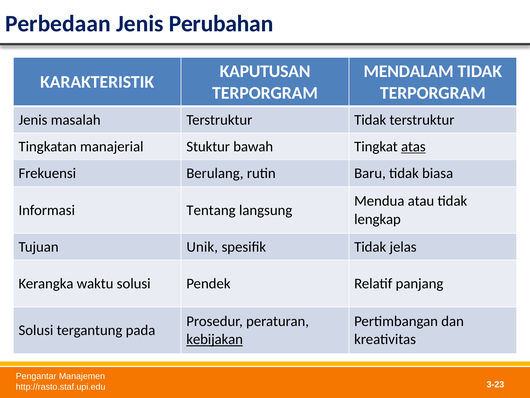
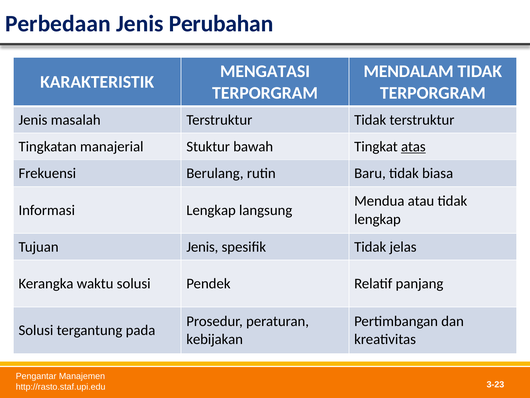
KAPUTUSAN: KAPUTUSAN -> MENGATASI
Informasi Tentang: Tentang -> Lengkap
Tujuan Unik: Unik -> Jenis
kebijakan underline: present -> none
